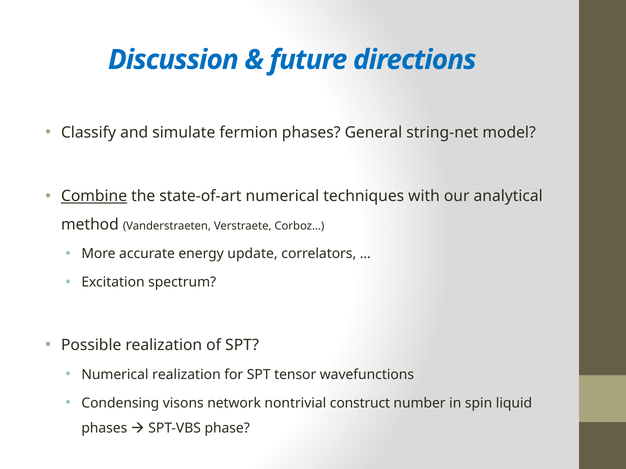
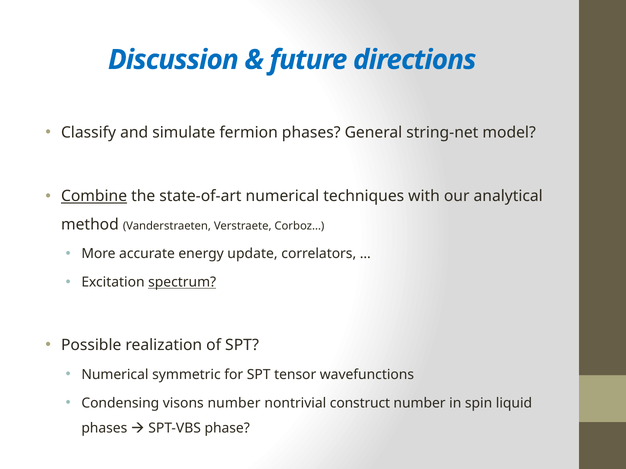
spectrum underline: none -> present
Numerical realization: realization -> symmetric
visons network: network -> number
